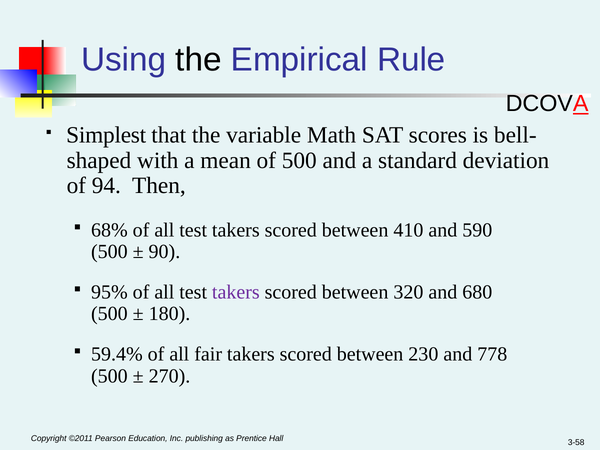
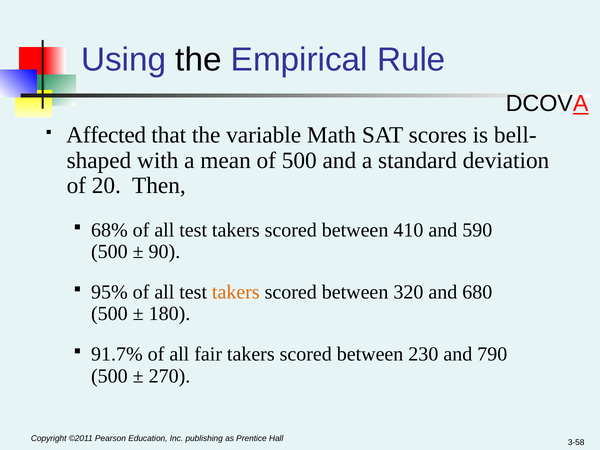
Simplest: Simplest -> Affected
94: 94 -> 20
takers at (236, 292) colour: purple -> orange
59.4%: 59.4% -> 91.7%
778: 778 -> 790
